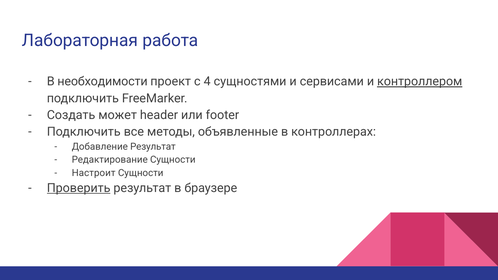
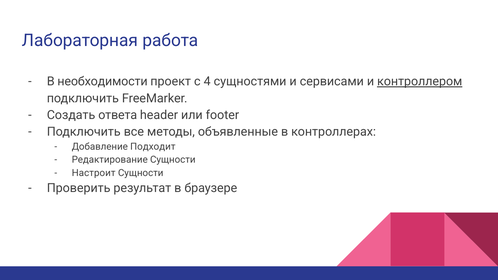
может: может -> ответа
Добавление Результат: Результат -> Подходит
Проверить underline: present -> none
